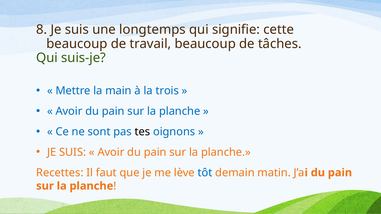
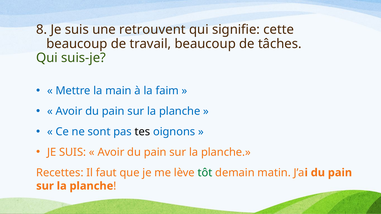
longtemps: longtemps -> retrouvent
trois: trois -> faim
tôt colour: blue -> green
